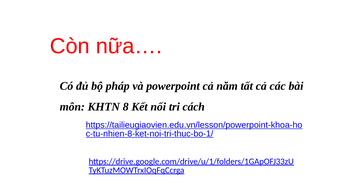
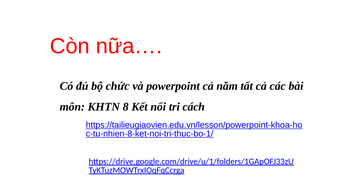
pháp: pháp -> chức
